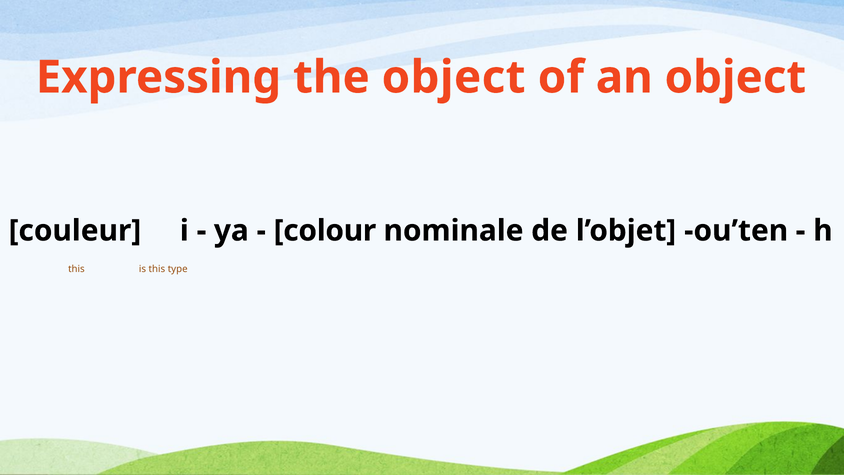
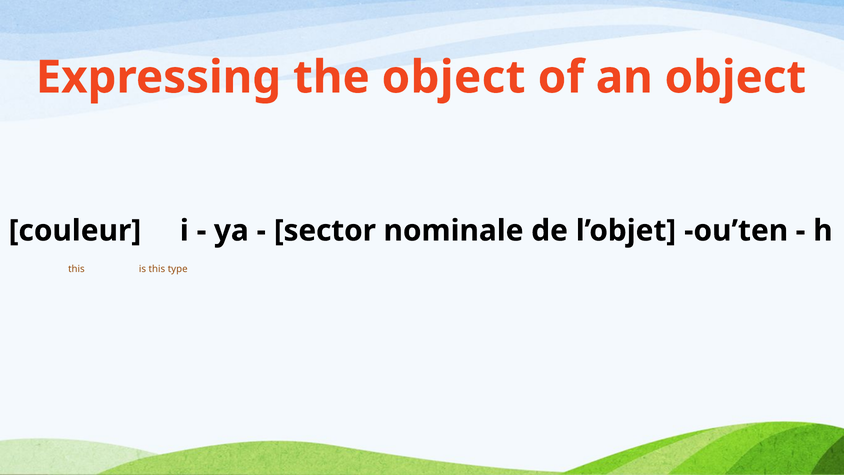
colour: colour -> sector
